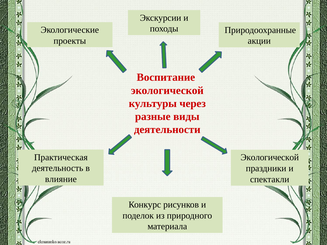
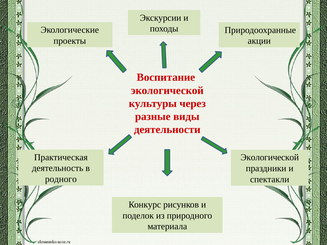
влияние: влияние -> родного
